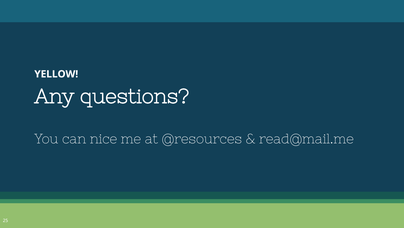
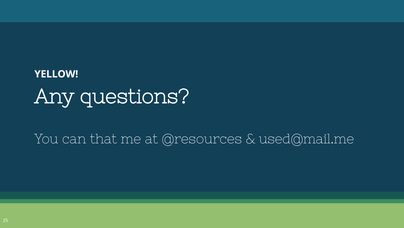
nice: nice -> that
read@mail.me: read@mail.me -> used@mail.me
